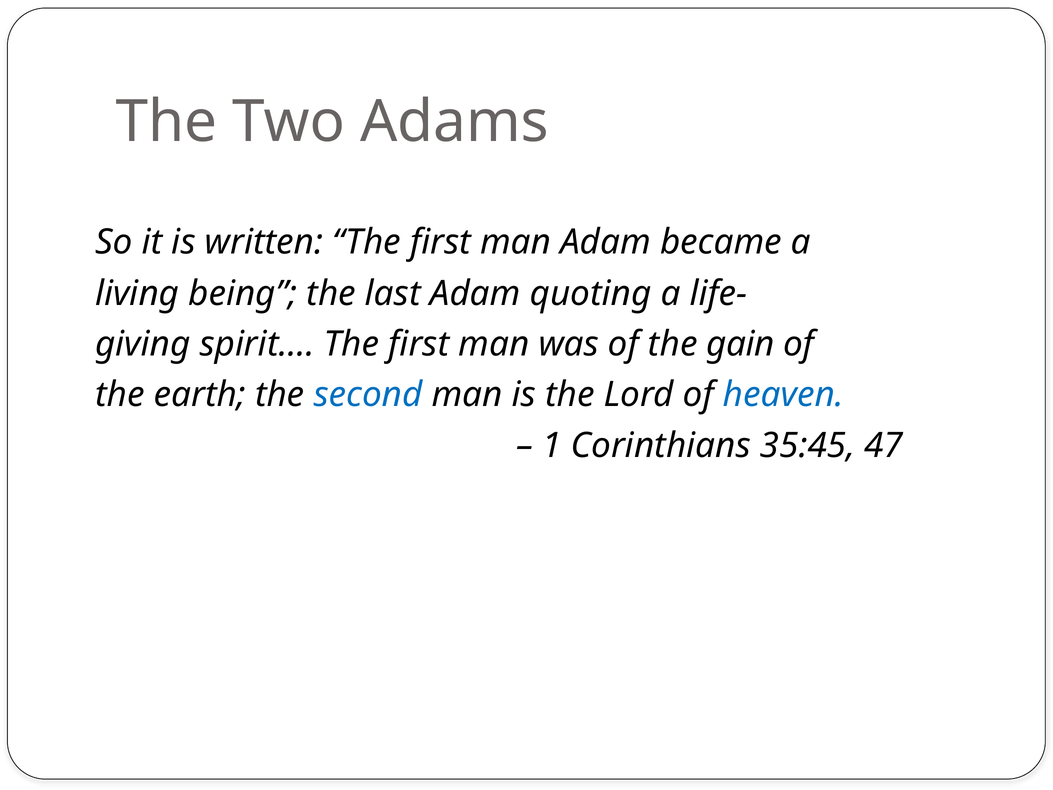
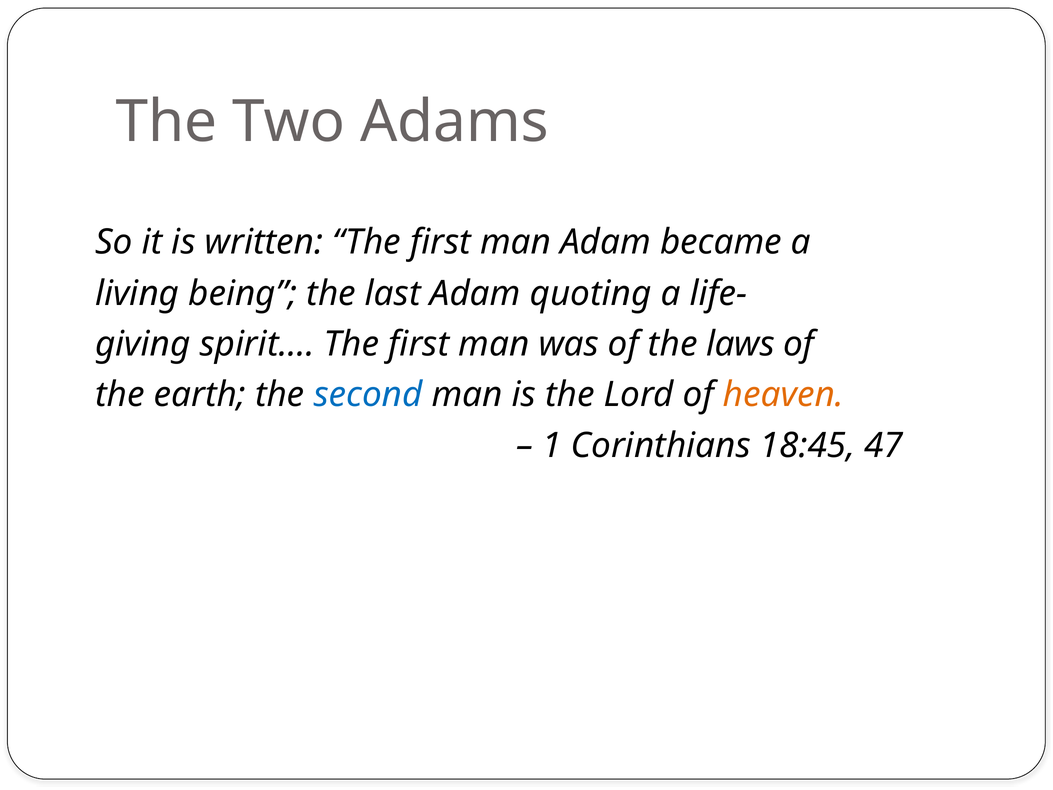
gain: gain -> laws
heaven colour: blue -> orange
35:45: 35:45 -> 18:45
